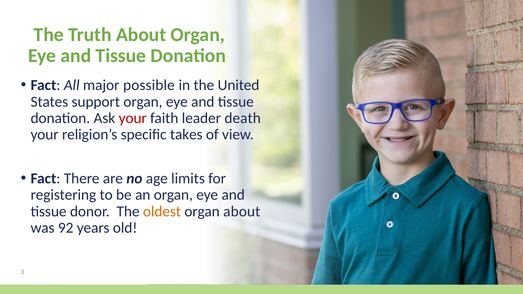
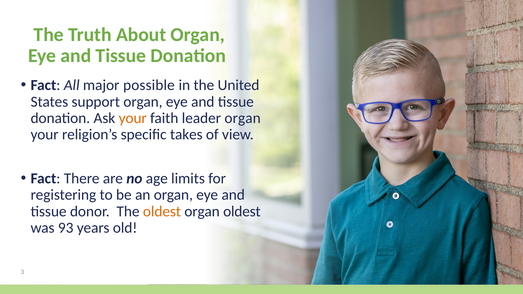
your at (133, 118) colour: red -> orange
leader death: death -> organ
organ about: about -> oldest
92: 92 -> 93
